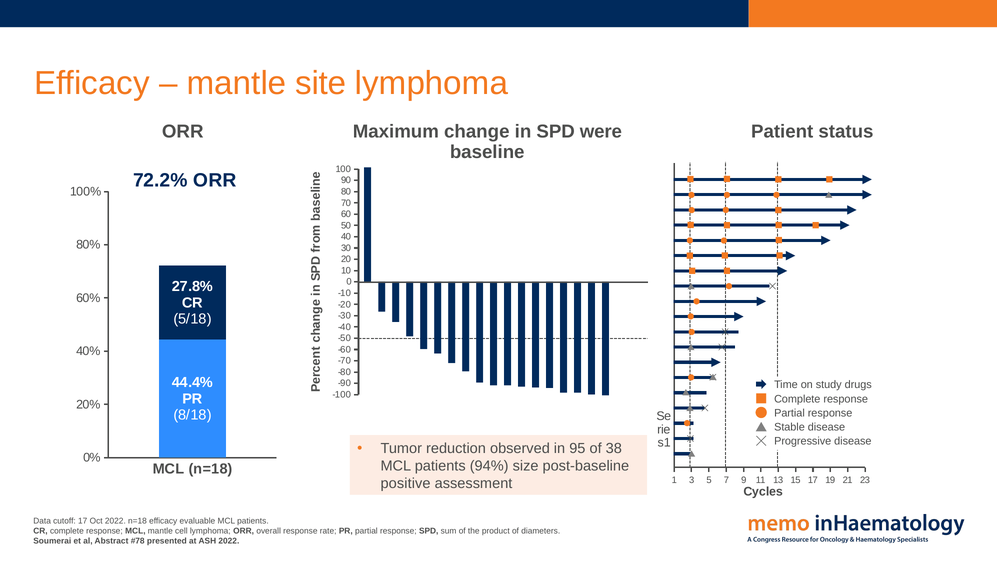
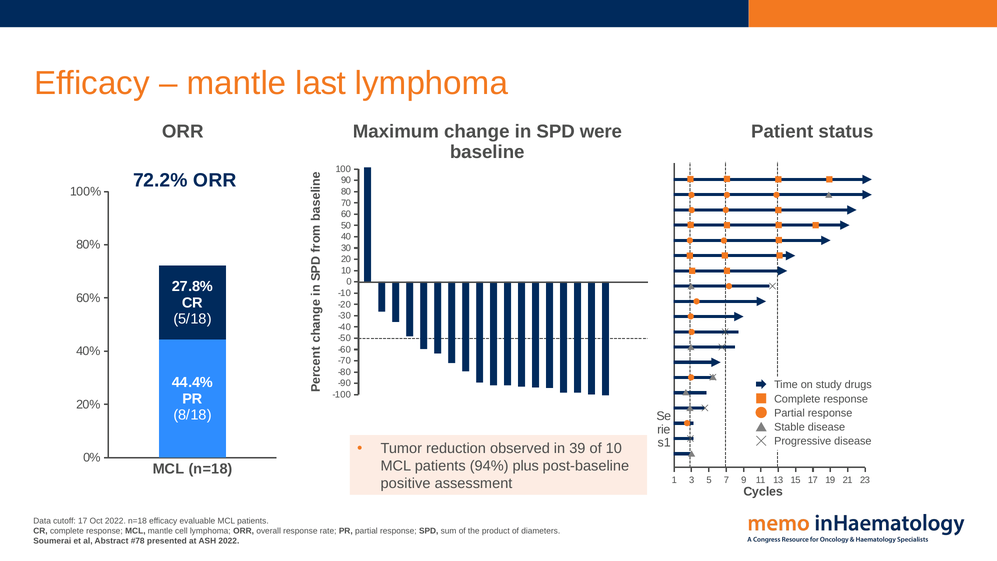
site: site -> last
95: 95 -> 39
of 38: 38 -> 10
size: size -> plus
